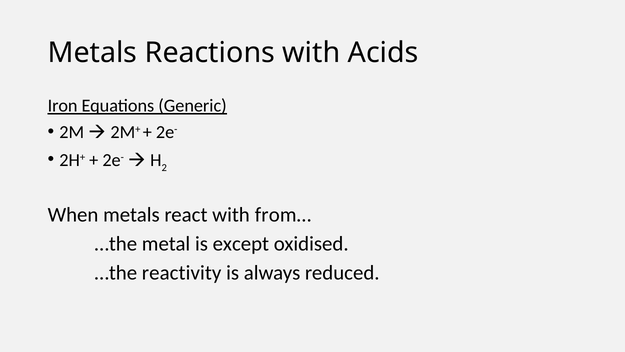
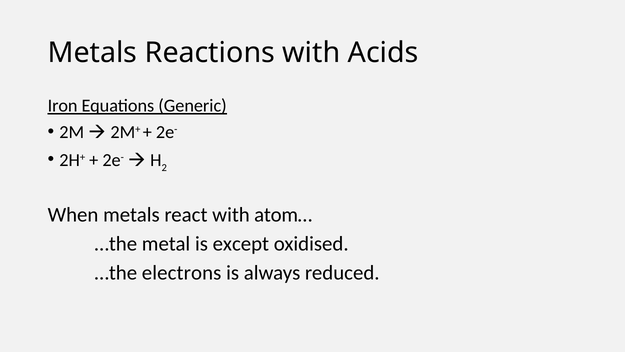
from…: from… -> atom…
reactivity: reactivity -> electrons
